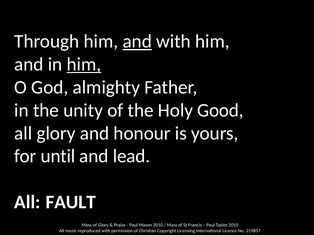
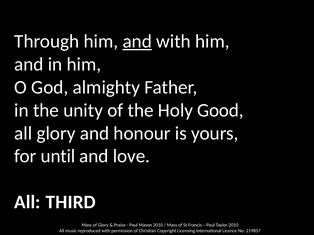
him at (84, 64) underline: present -> none
lead: lead -> love
FAULT: FAULT -> THIRD
